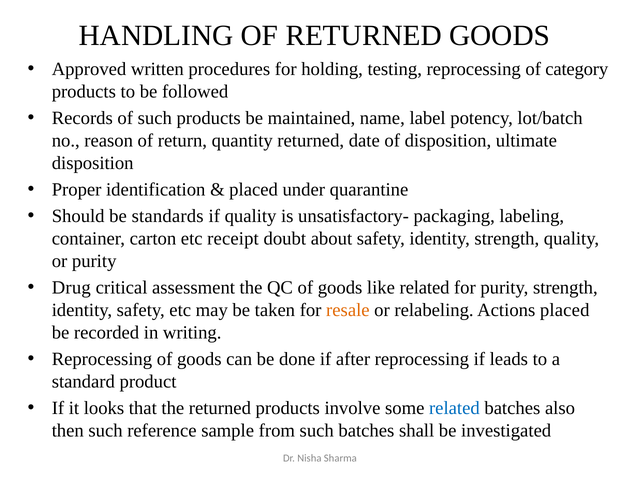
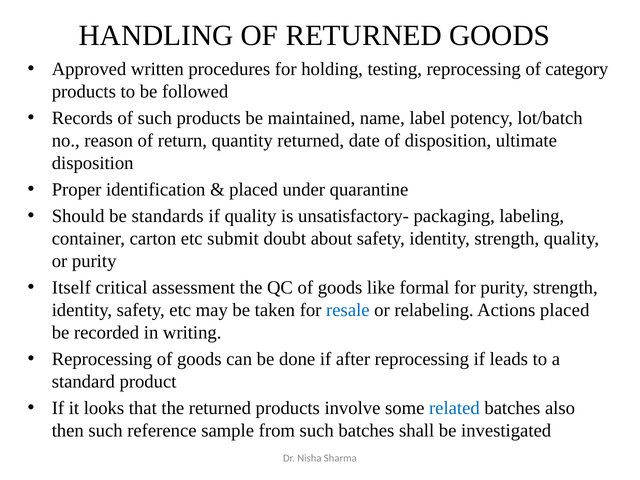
receipt: receipt -> submit
Drug: Drug -> Itself
like related: related -> formal
resale colour: orange -> blue
